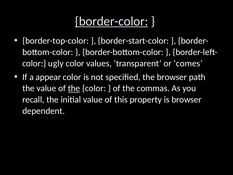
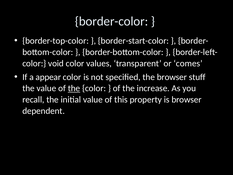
border-color underline: present -> none
ugly: ugly -> void
path: path -> stuff
commas: commas -> increase
